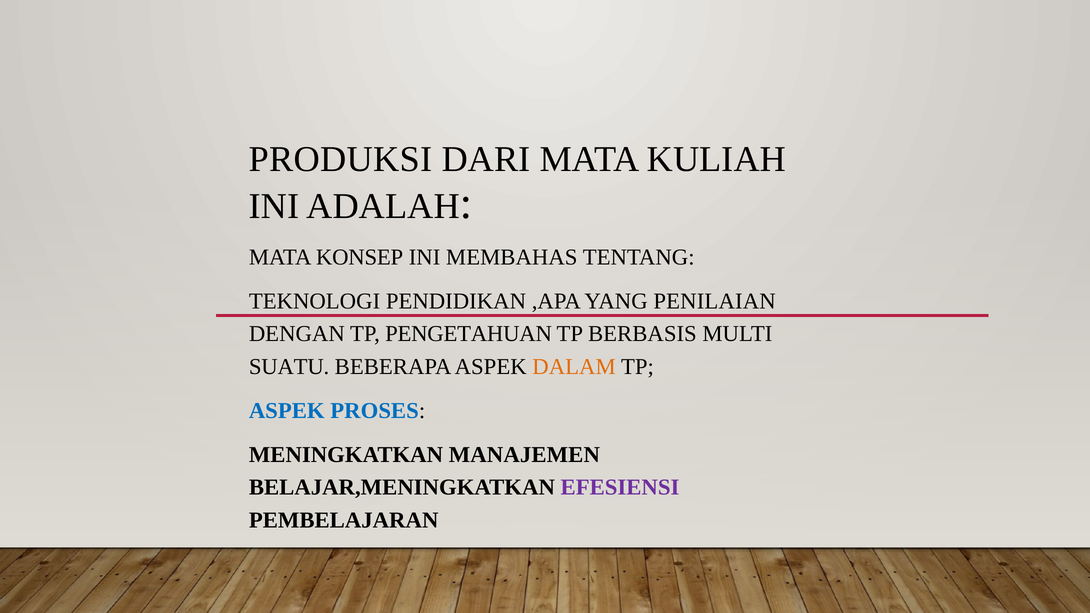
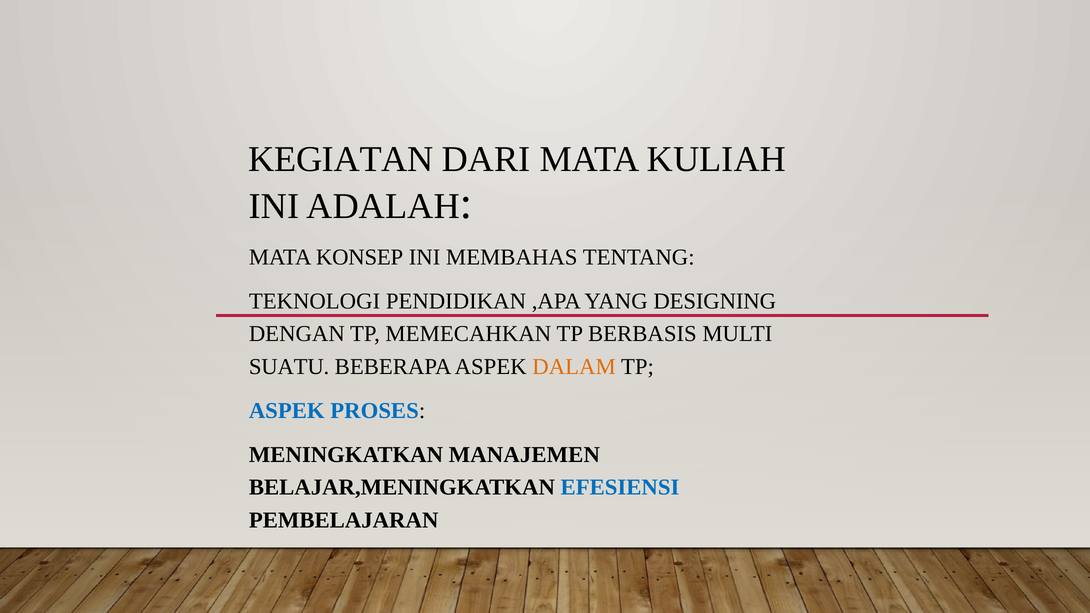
PRODUKSI: PRODUKSI -> KEGIATAN
PENILAIAN: PENILAIAN -> DESIGNING
PENGETAHUAN: PENGETAHUAN -> MEMECAHKAN
EFESIENSI colour: purple -> blue
